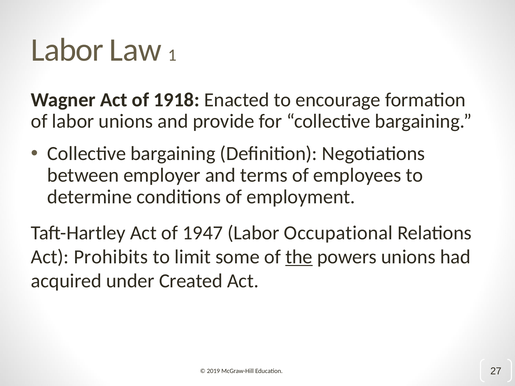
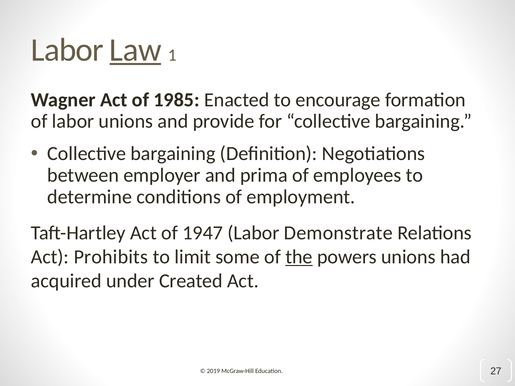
Law underline: none -> present
1918: 1918 -> 1985
terms: terms -> prima
Occupational: Occupational -> Demonstrate
